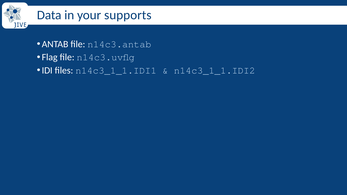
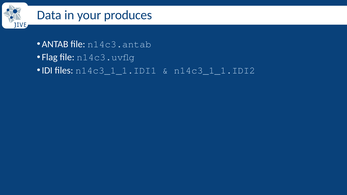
supports: supports -> produces
